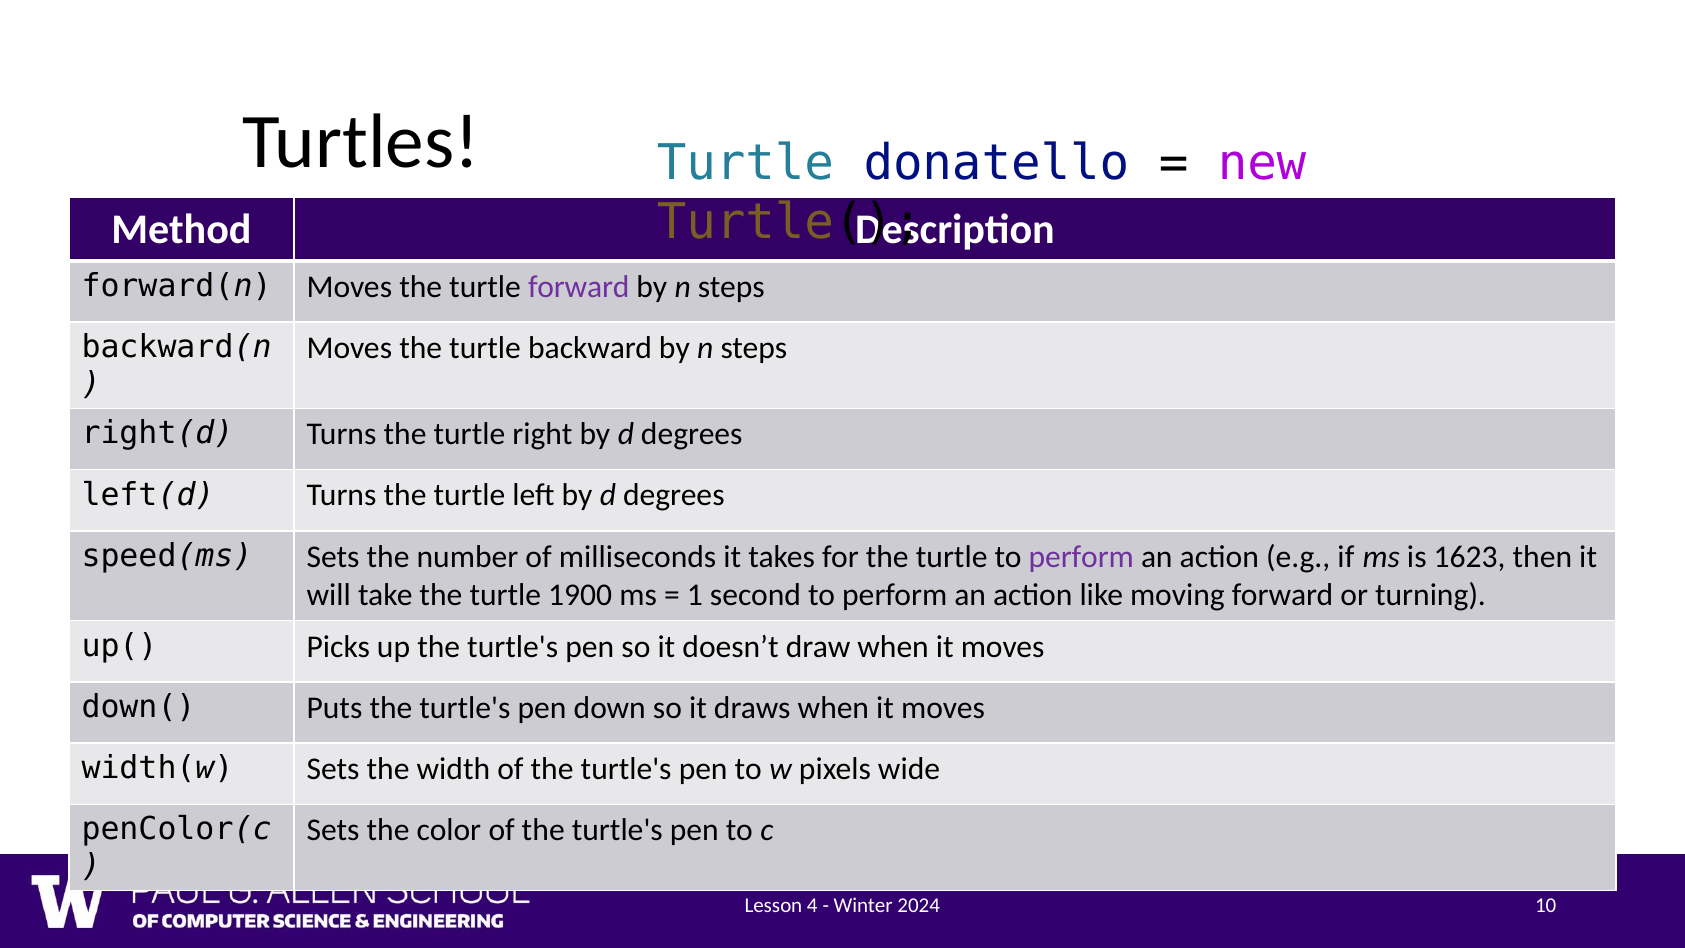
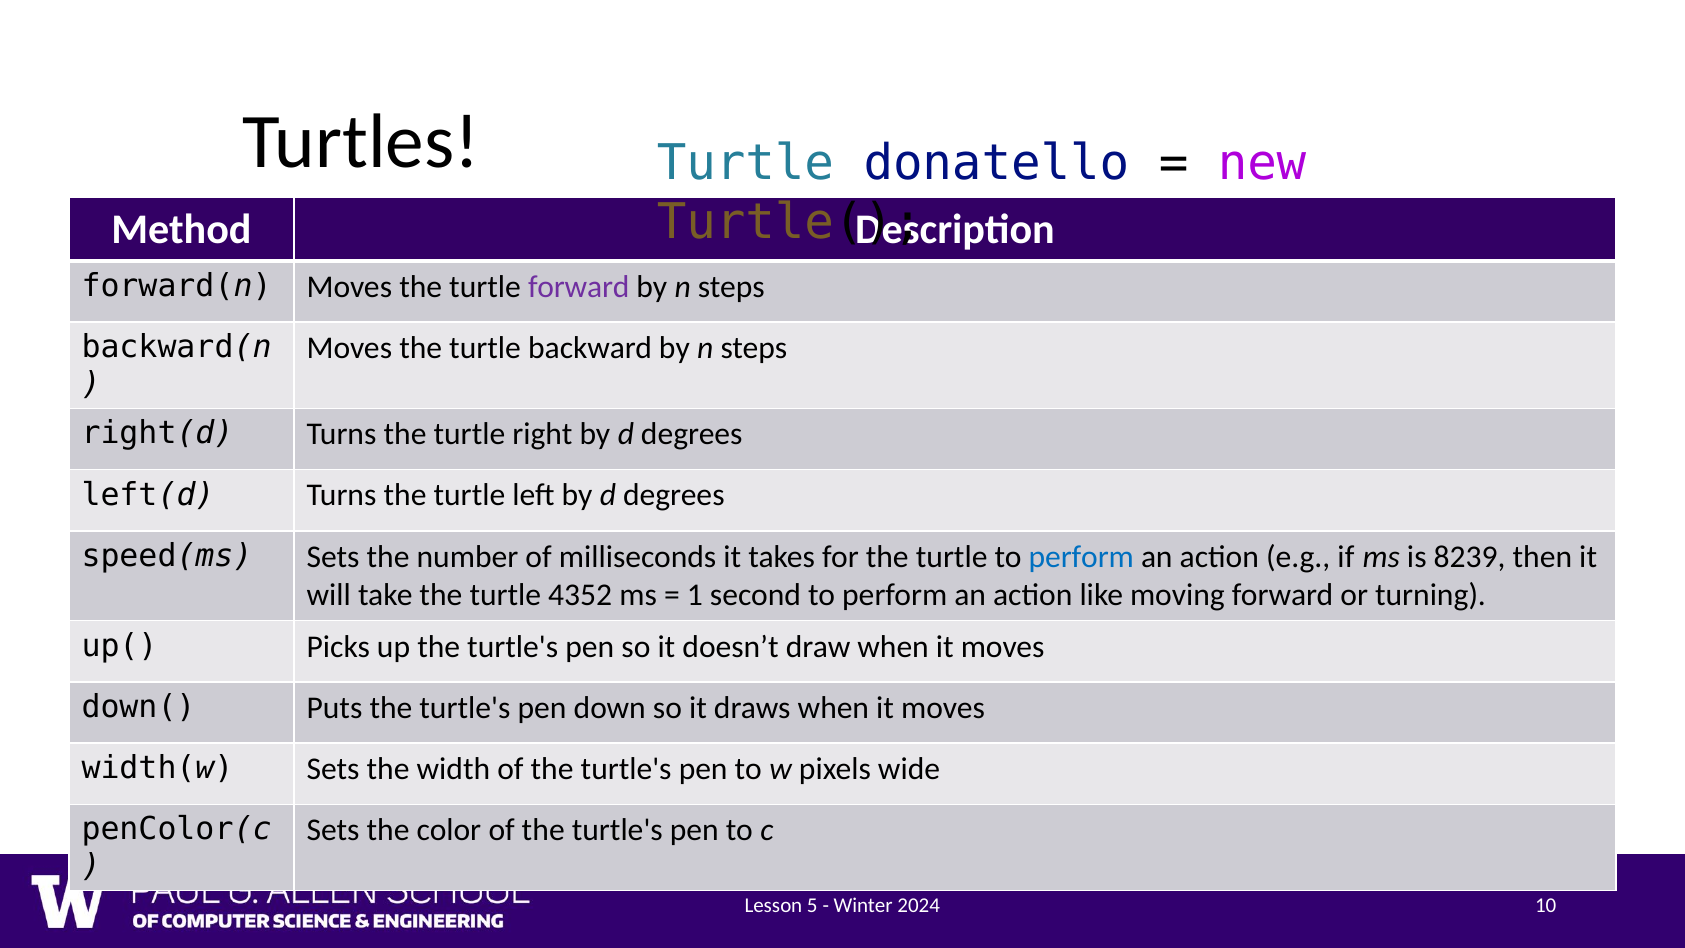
perform at (1081, 557) colour: purple -> blue
1623: 1623 -> 8239
1900: 1900 -> 4352
4: 4 -> 5
